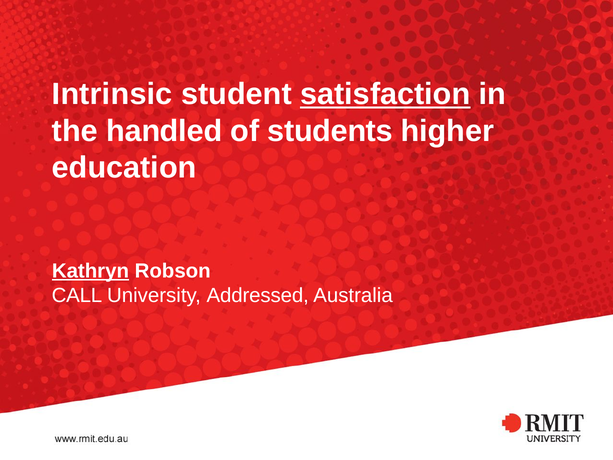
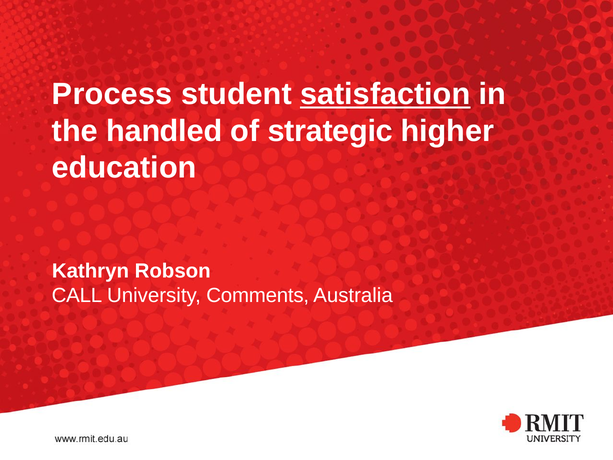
Intrinsic: Intrinsic -> Process
students: students -> strategic
Kathryn underline: present -> none
Addressed: Addressed -> Comments
